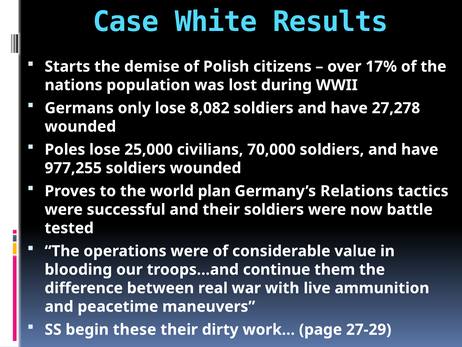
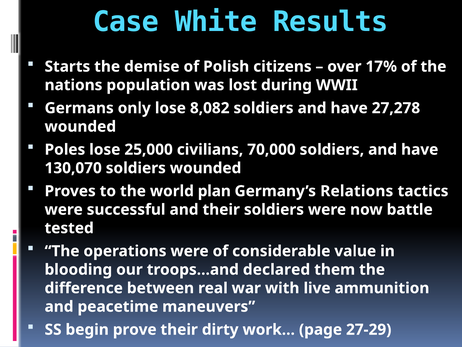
977,255: 977,255 -> 130,070
continue: continue -> declared
these: these -> prove
